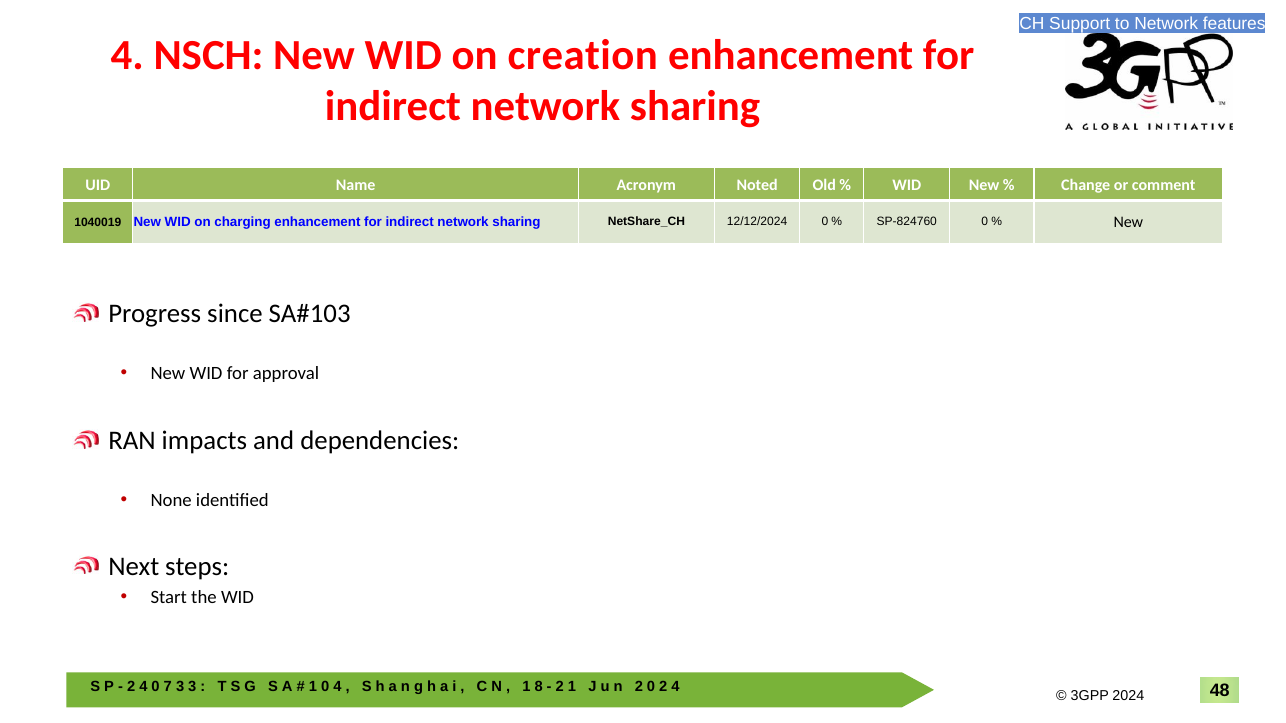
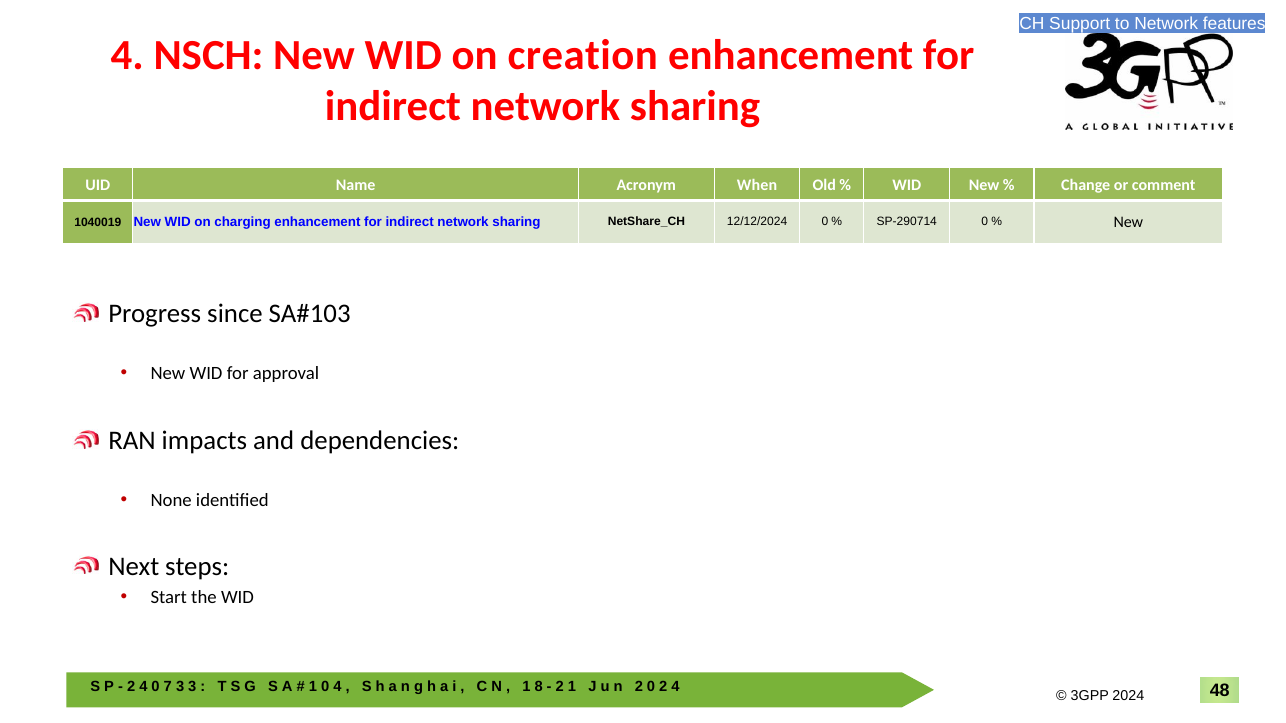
Noted: Noted -> When
SP-824760: SP-824760 -> SP-290714
